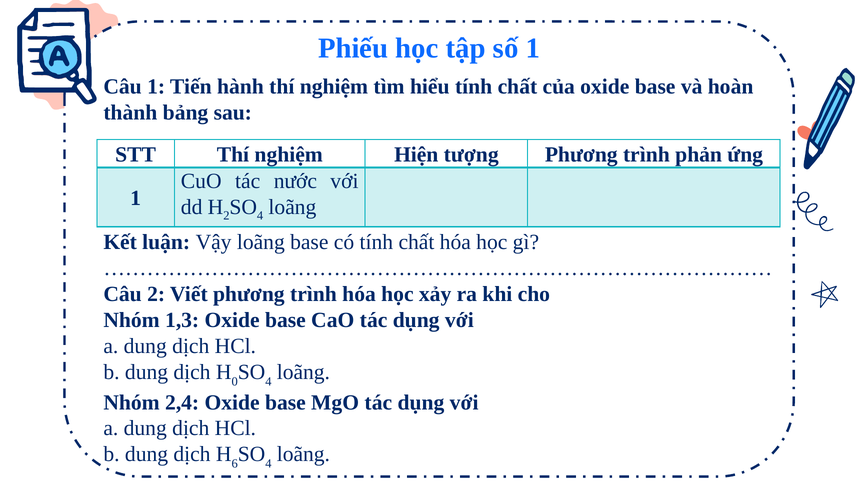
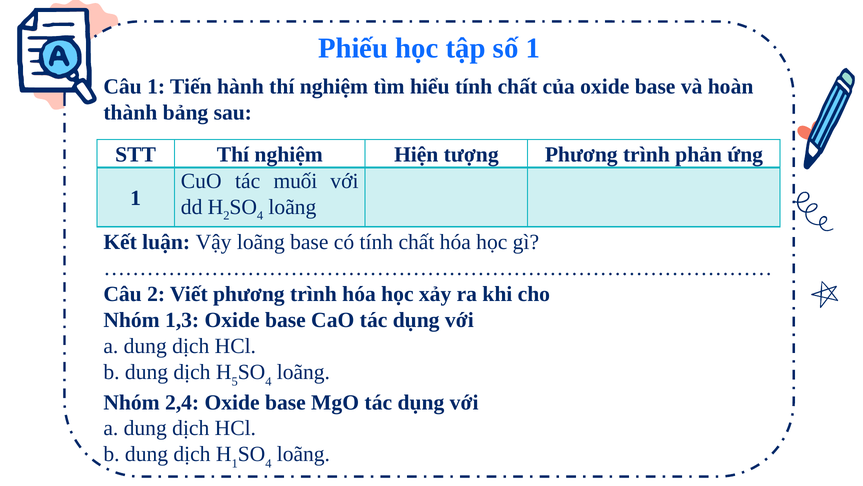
nước: nước -> muối
0: 0 -> 5
6 at (235, 463): 6 -> 1
